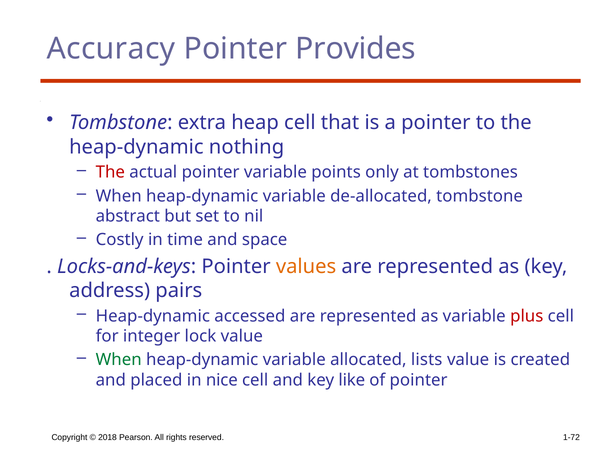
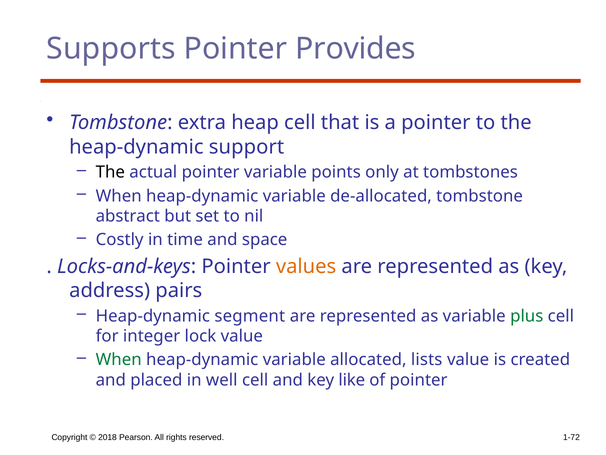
Accuracy: Accuracy -> Supports
nothing: nothing -> support
The at (110, 172) colour: red -> black
accessed: accessed -> segment
plus colour: red -> green
nice: nice -> well
